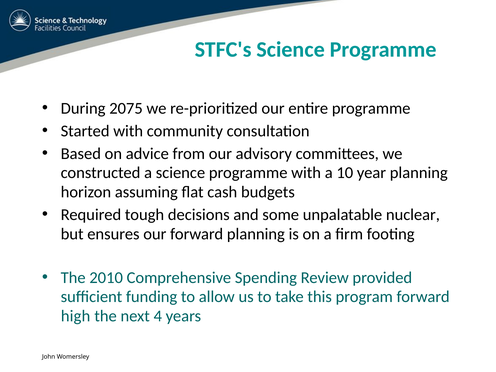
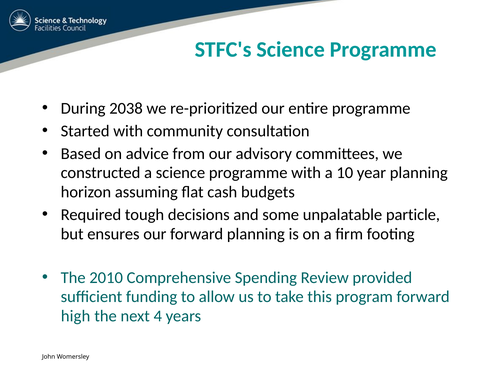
2075: 2075 -> 2038
nuclear: nuclear -> particle
